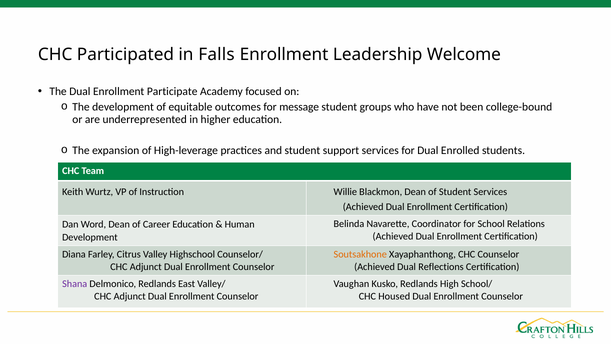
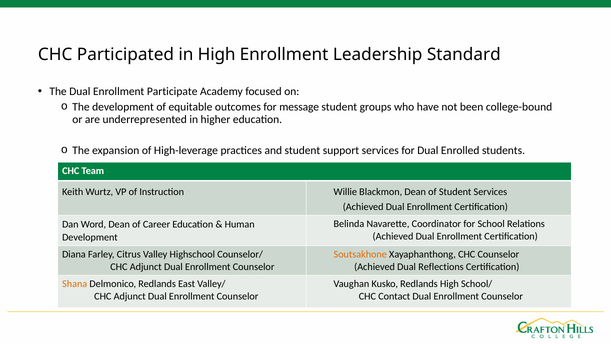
in Falls: Falls -> High
Welcome: Welcome -> Standard
Shana colour: purple -> orange
Housed: Housed -> Contact
